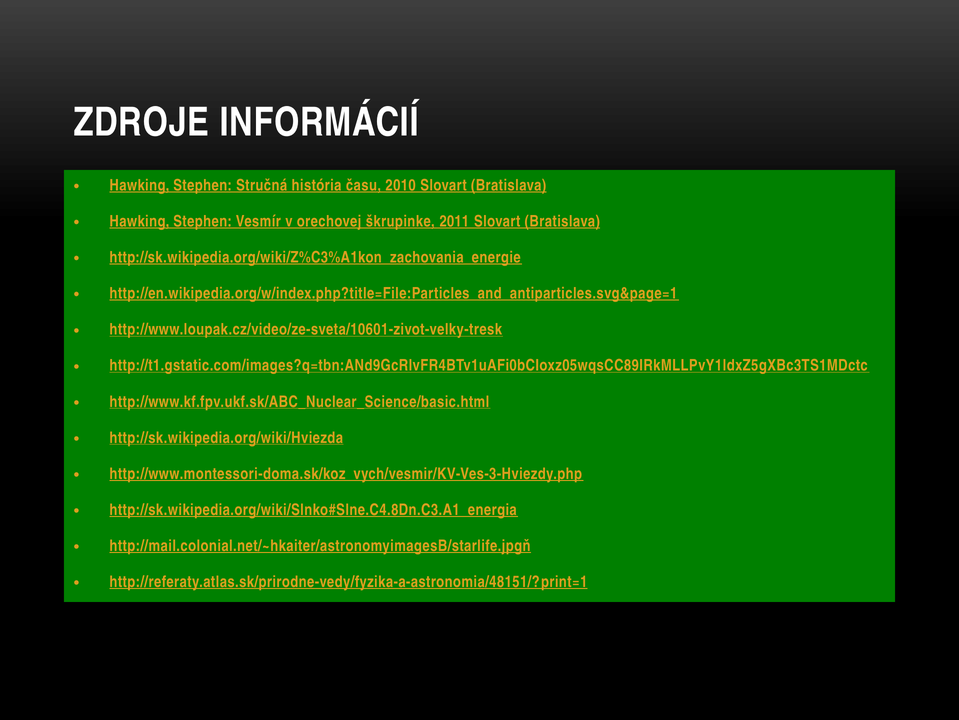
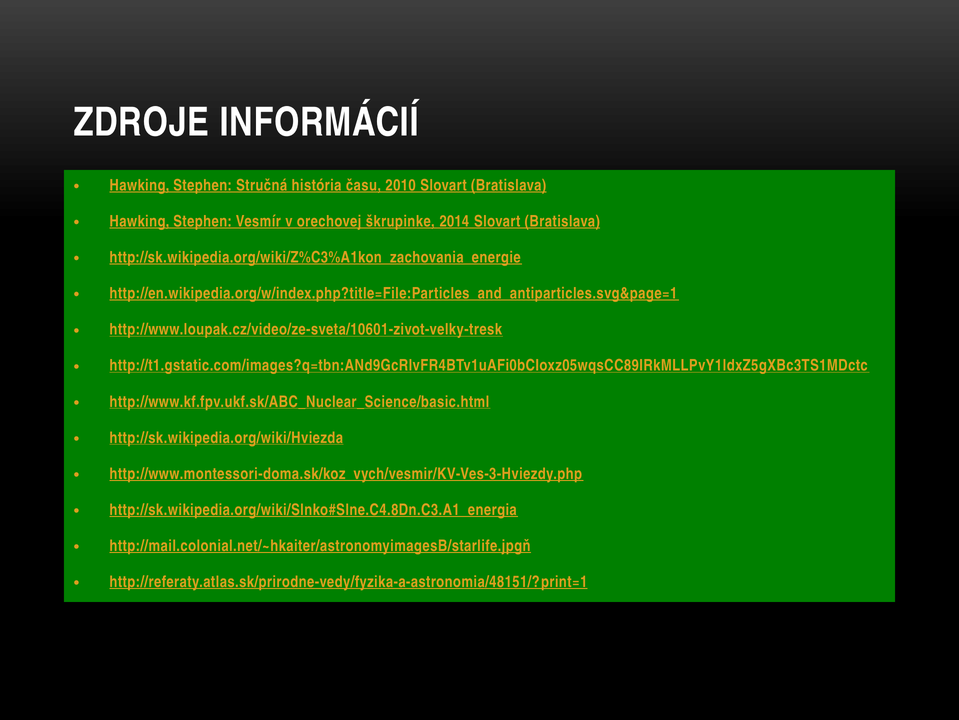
2011: 2011 -> 2014
